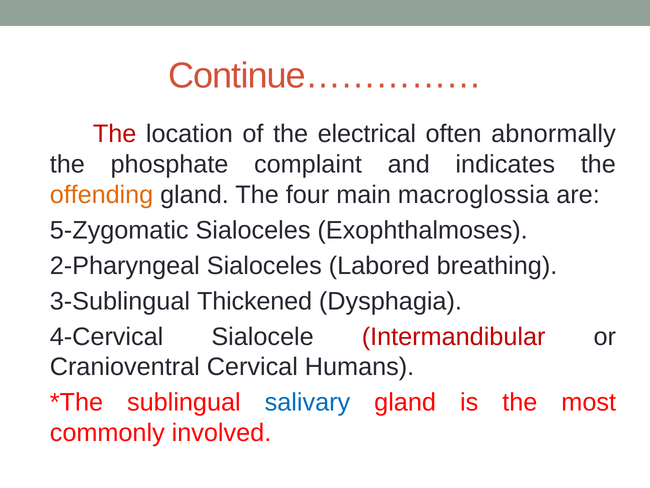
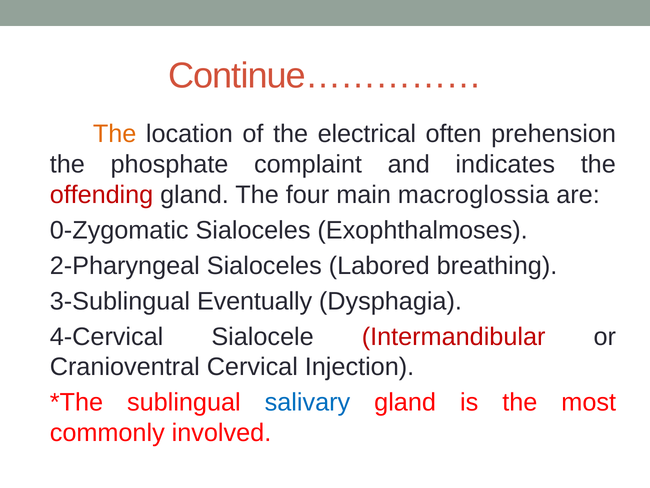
The at (115, 134) colour: red -> orange
abnormally: abnormally -> prehension
offending colour: orange -> red
5-Zygomatic: 5-Zygomatic -> 0-Zygomatic
Thickened: Thickened -> Eventually
Humans: Humans -> Injection
